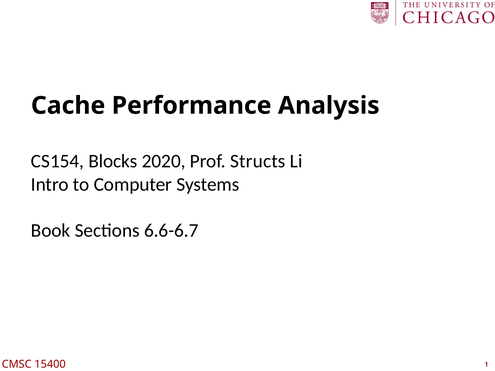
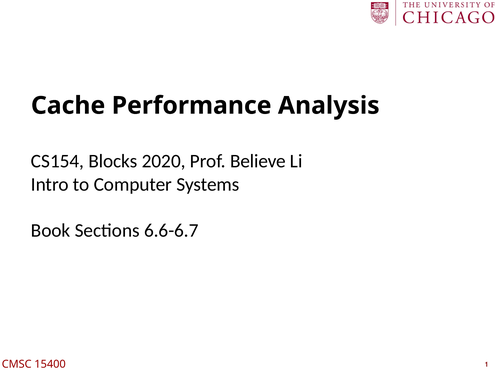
Structs: Structs -> Believe
